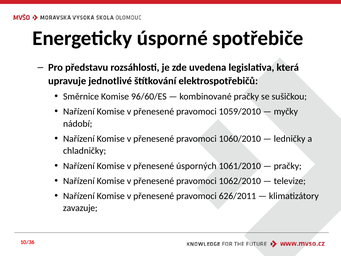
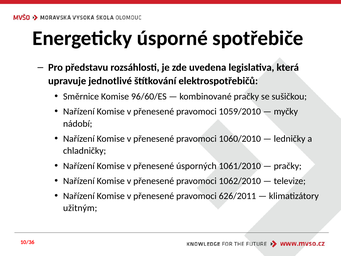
zavazuje: zavazuje -> užitným
